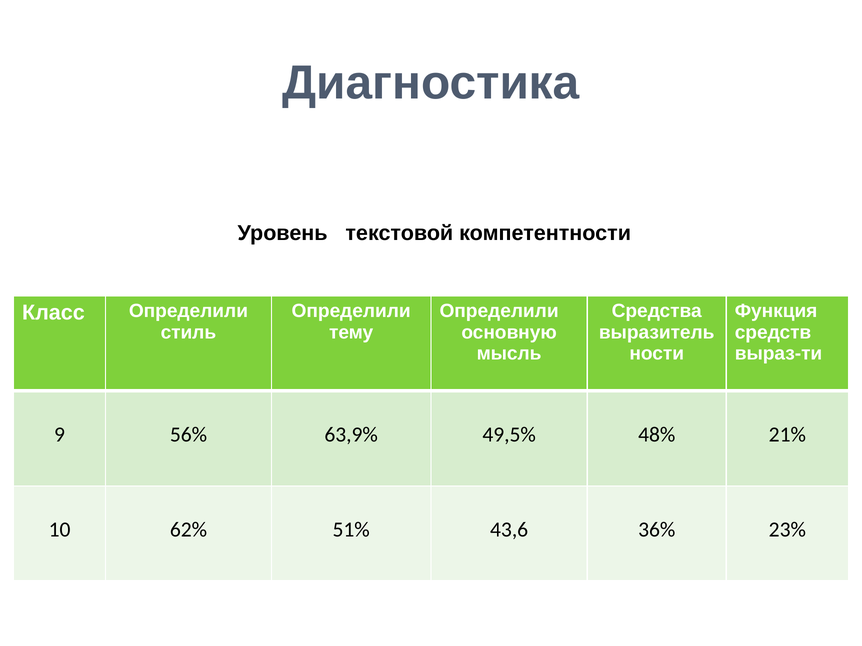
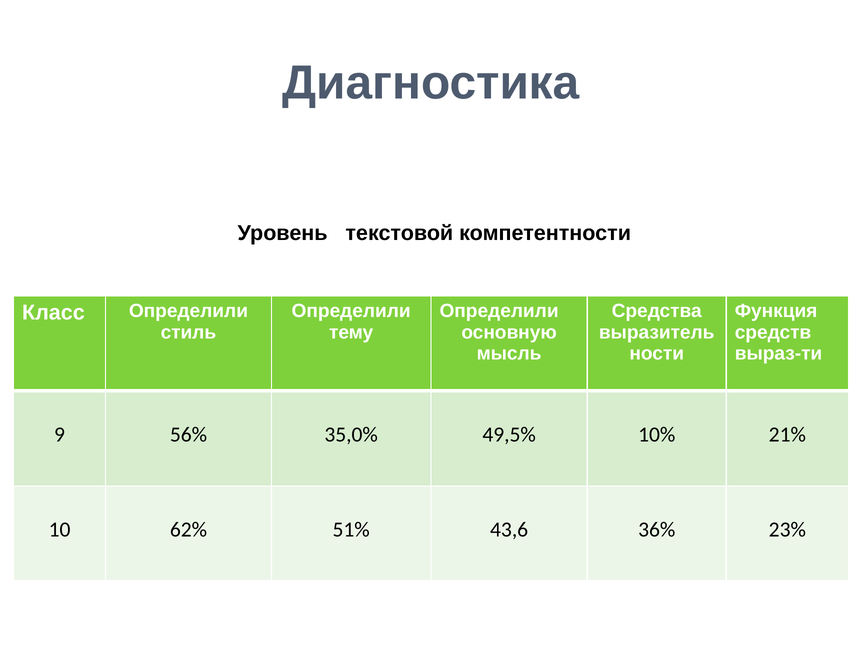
63,9%: 63,9% -> 35,0%
48%: 48% -> 10%
